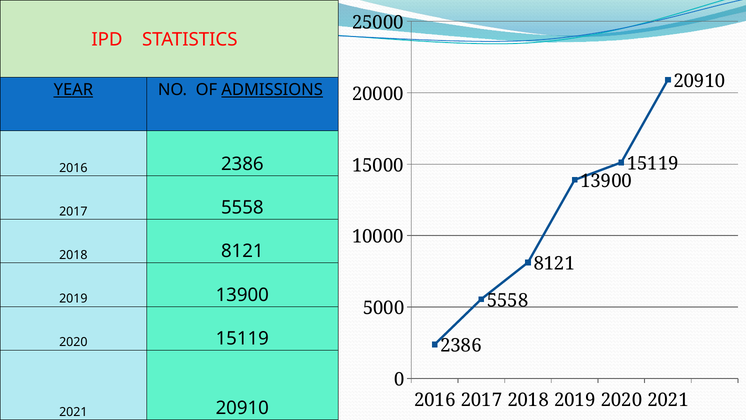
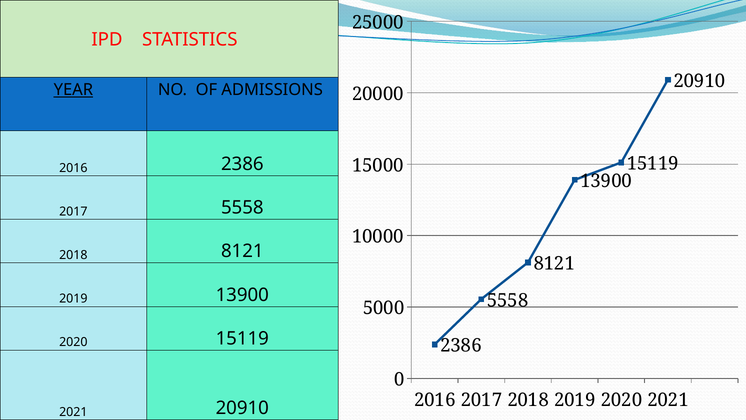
ADMISSIONS underline: present -> none
